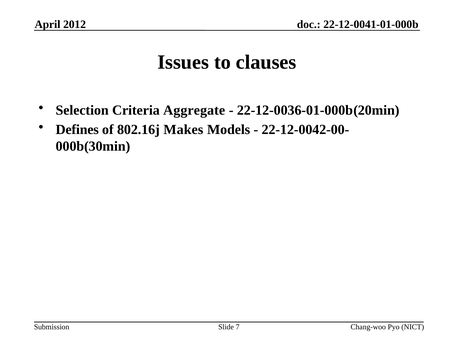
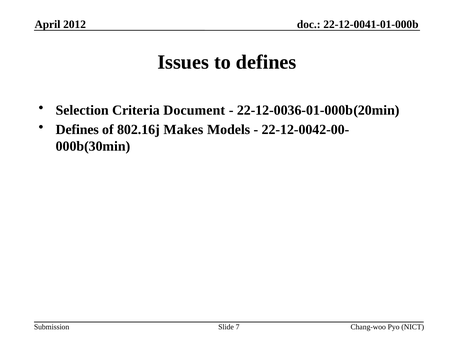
to clauses: clauses -> defines
Aggregate: Aggregate -> Document
